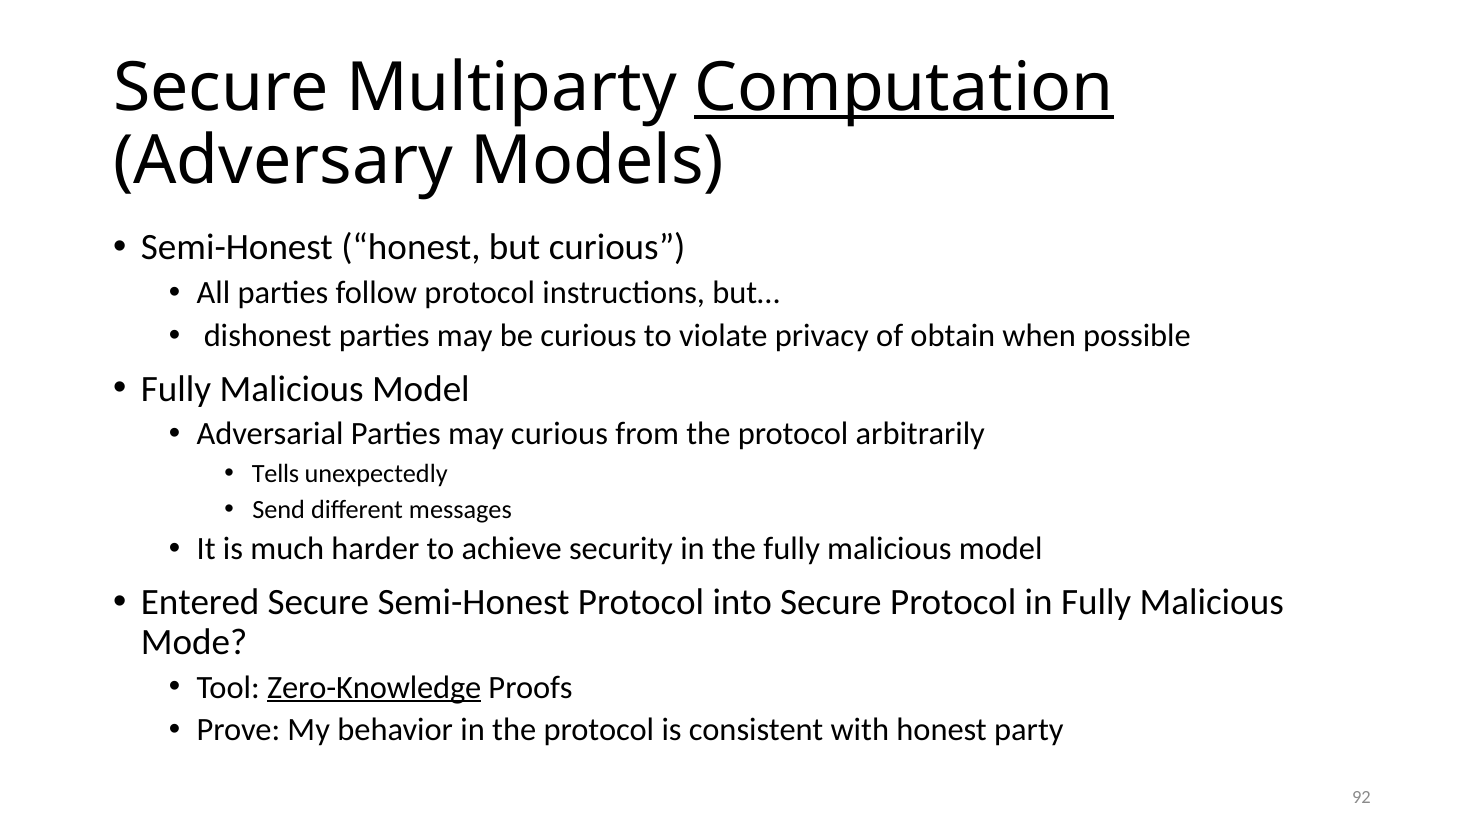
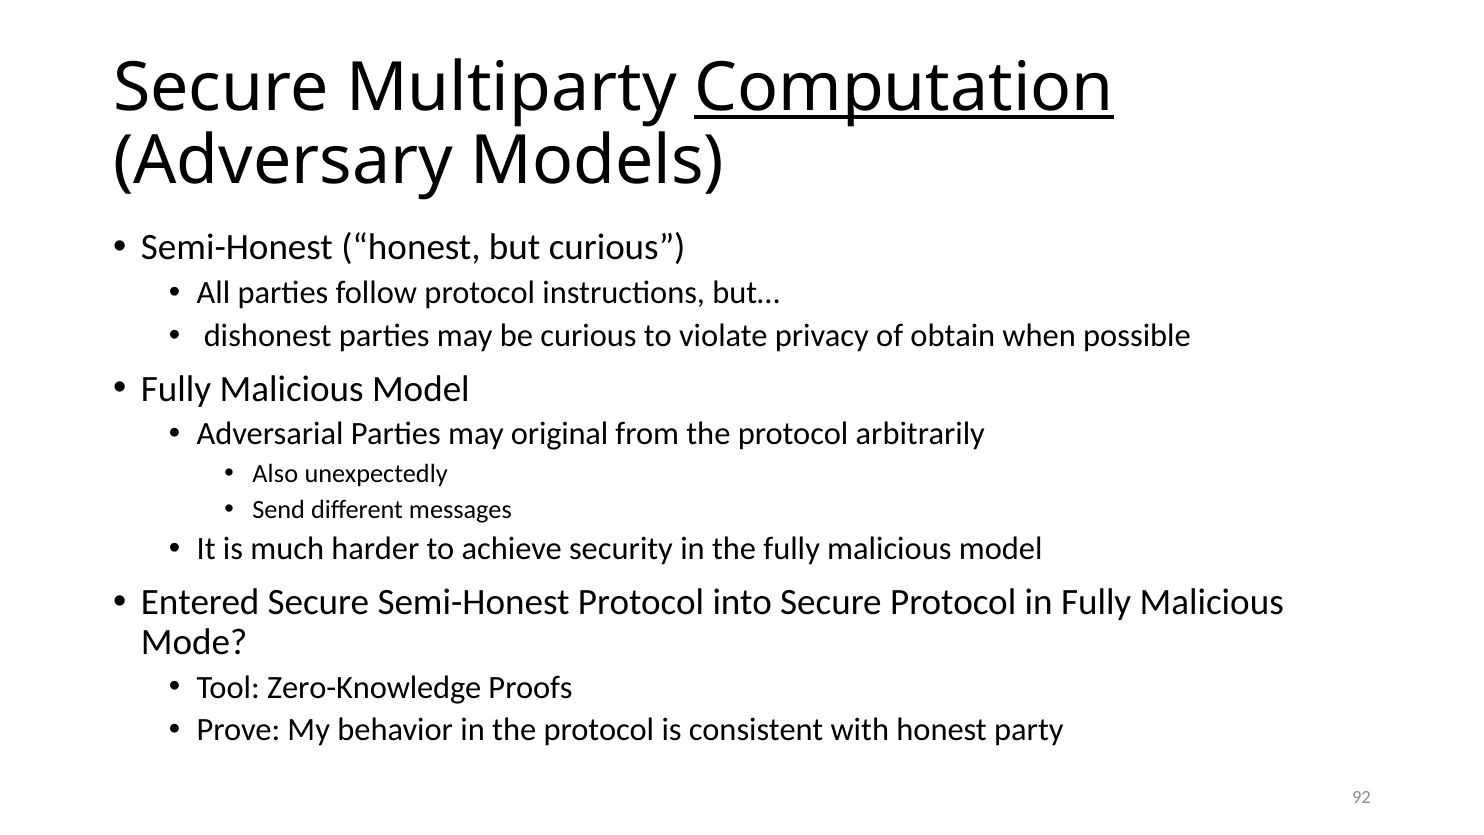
may curious: curious -> original
Tells: Tells -> Also
Zero-Knowledge underline: present -> none
